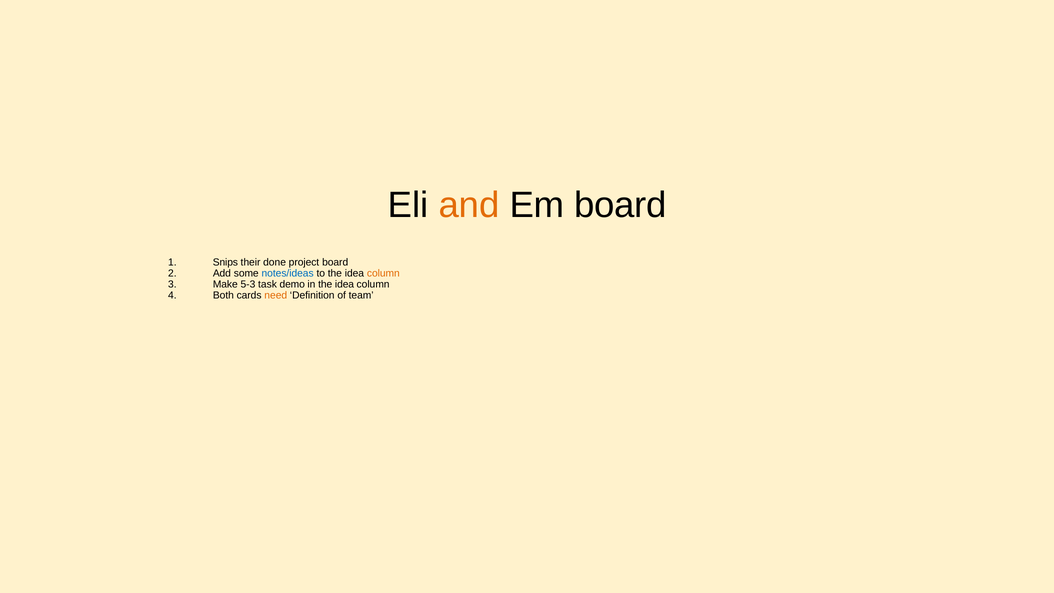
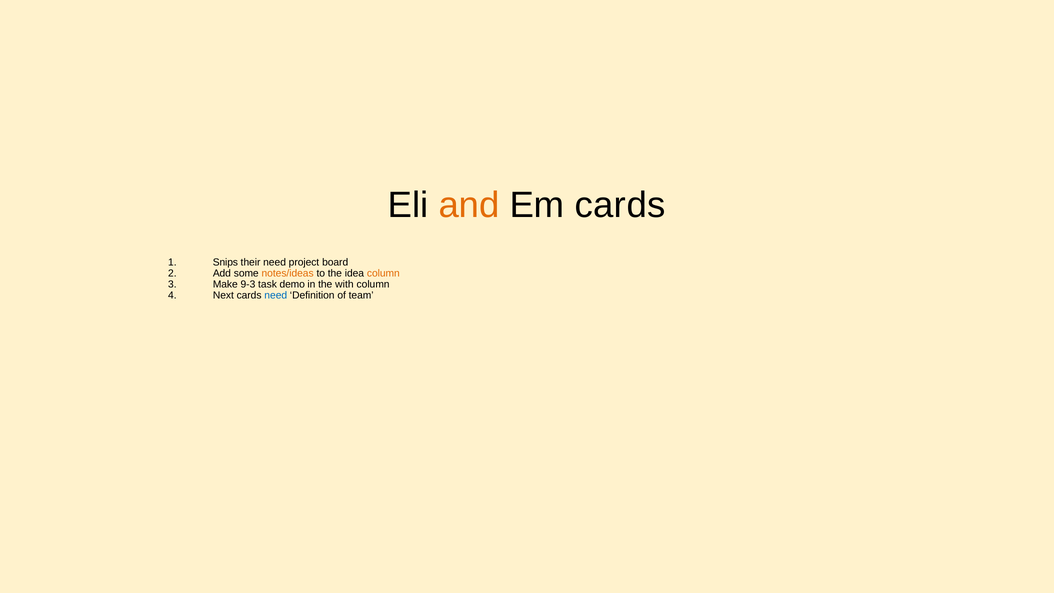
Em board: board -> cards
their done: done -> need
notes/ideas colour: blue -> orange
5-3: 5-3 -> 9-3
in the idea: idea -> with
Both: Both -> Next
need at (276, 295) colour: orange -> blue
